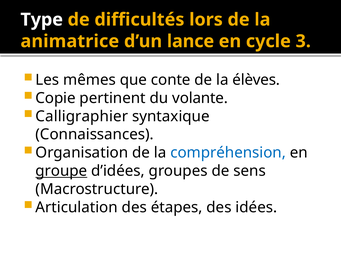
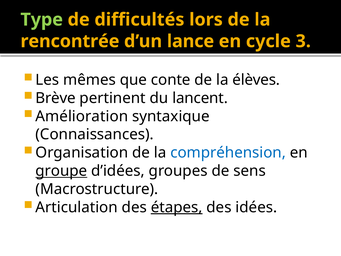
Type colour: white -> light green
animatrice: animatrice -> rencontrée
Copie: Copie -> Brève
volante: volante -> lancent
Calligraphier: Calligraphier -> Amélioration
étapes underline: none -> present
